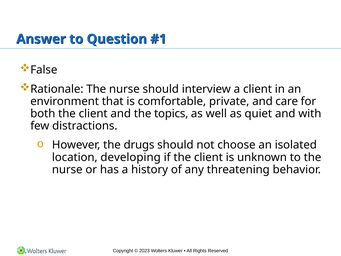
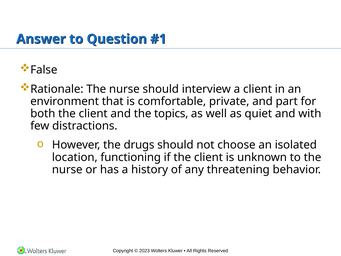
care: care -> part
developing: developing -> functioning
